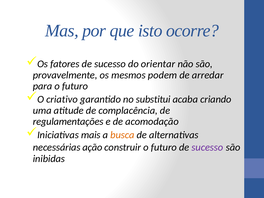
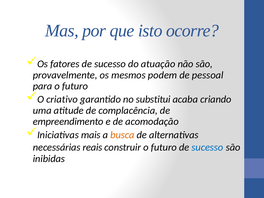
orientar: orientar -> atuação
arredar: arredar -> pessoal
regulamentações: regulamentações -> empreendimento
ação: ação -> reais
sucesso at (207, 147) colour: purple -> blue
